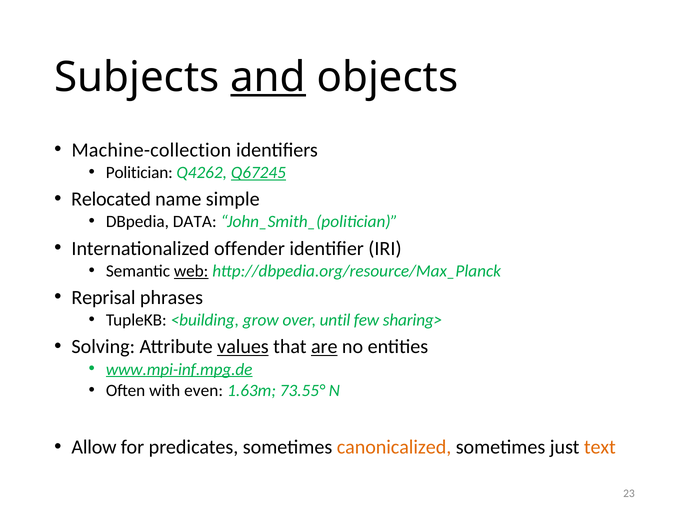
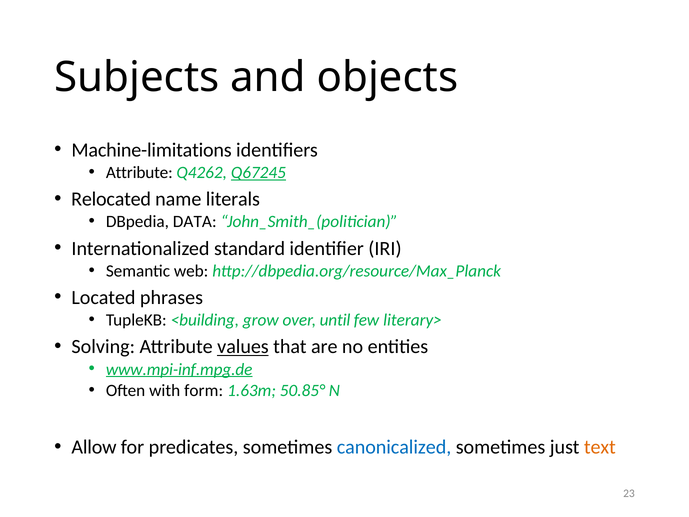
and underline: present -> none
Machine-collection: Machine-collection -> Machine-limitations
Politician at (139, 173): Politician -> Attribute
simple: simple -> literals
offender: offender -> standard
web underline: present -> none
Reprisal: Reprisal -> Located
sharing>: sharing> -> literary>
are underline: present -> none
even: even -> form
73.55°: 73.55° -> 50.85°
canonicalized colour: orange -> blue
